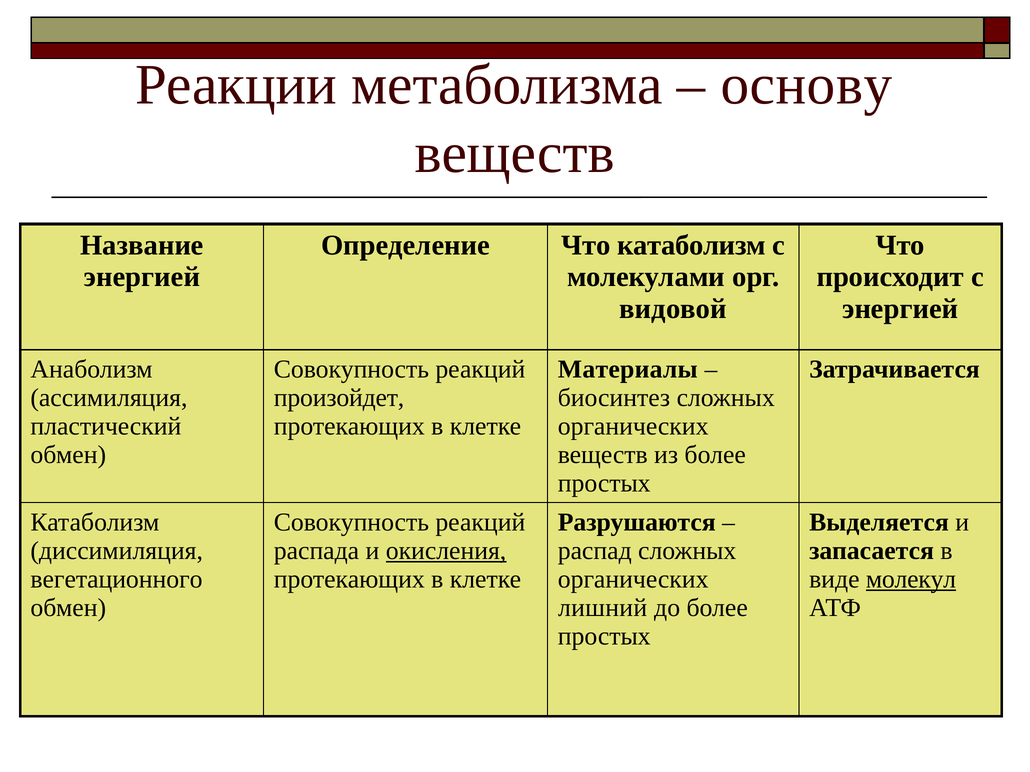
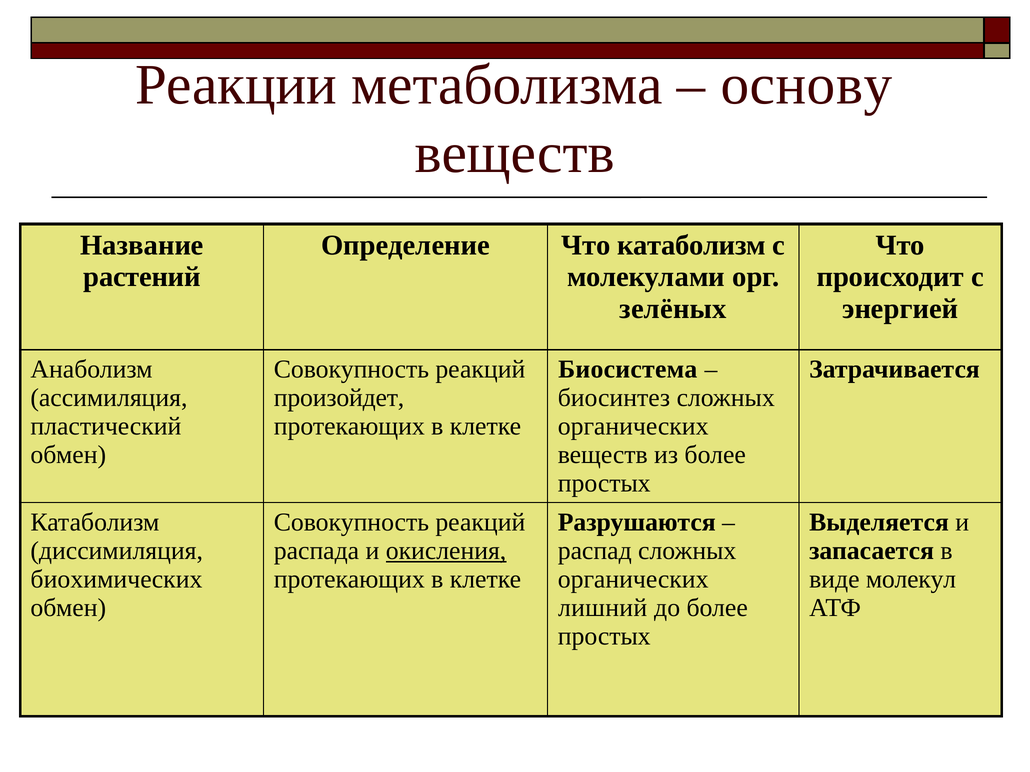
энергией at (142, 277): энергией -> растений
видовой: видовой -> зелёных
Материалы: Материалы -> Биосистема
вегетационного: вегетационного -> биохимических
молекул underline: present -> none
